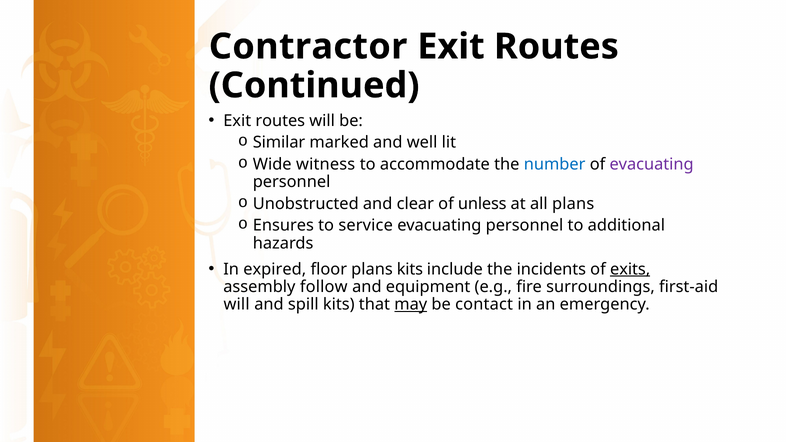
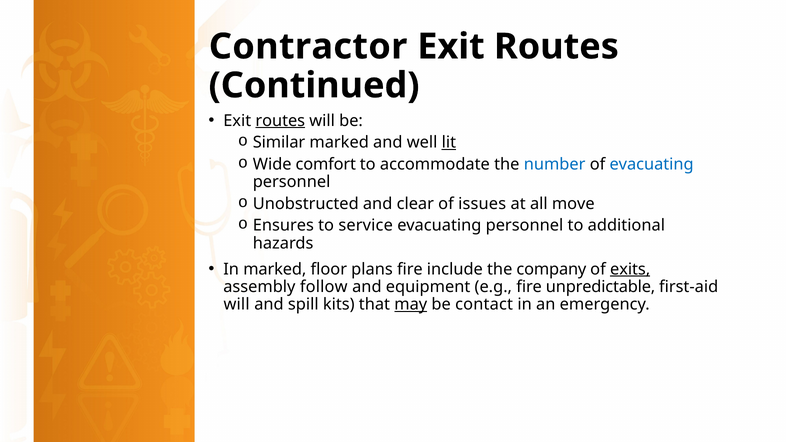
routes at (280, 121) underline: none -> present
lit underline: none -> present
witness: witness -> comfort
evacuating at (652, 164) colour: purple -> blue
unless: unless -> issues
all plans: plans -> move
In expired: expired -> marked
plans kits: kits -> fire
incidents: incidents -> company
surroundings: surroundings -> unpredictable
